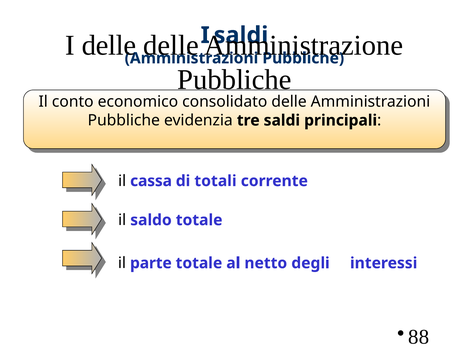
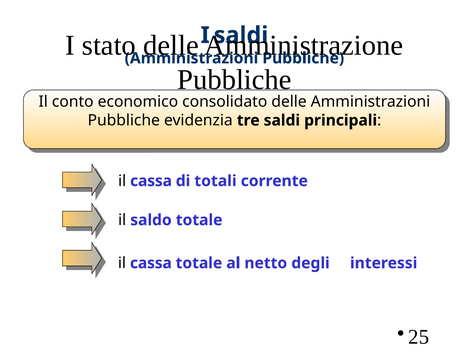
I delle: delle -> stato
parte at (151, 263): parte -> cassa
88: 88 -> 25
